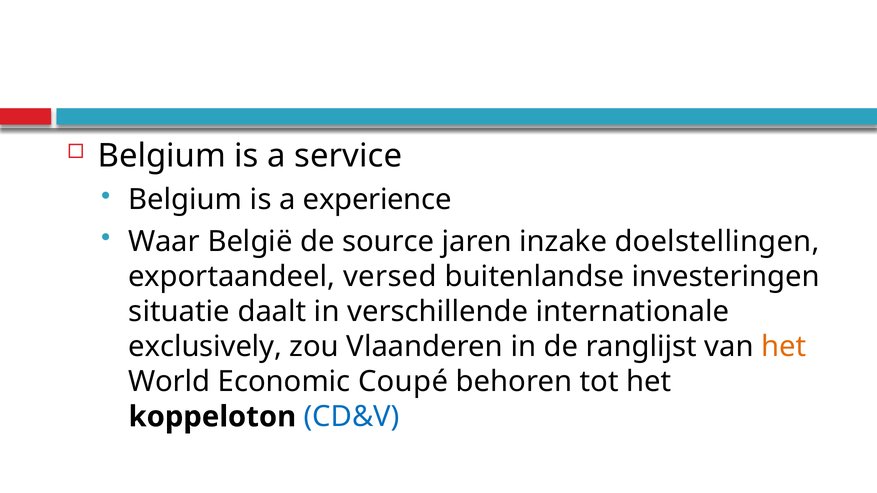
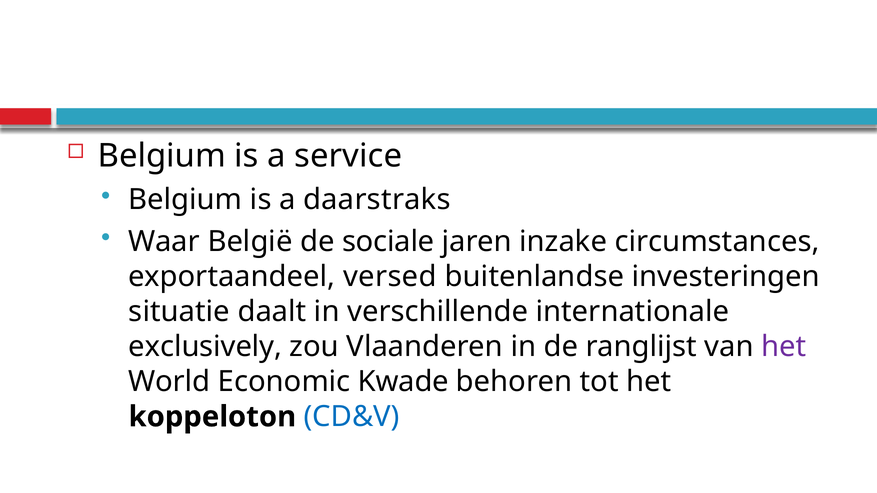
experience: experience -> daarstraks
source: source -> sociale
doelstellingen: doelstellingen -> circumstances
het at (784, 347) colour: orange -> purple
Coupé: Coupé -> Kwade
